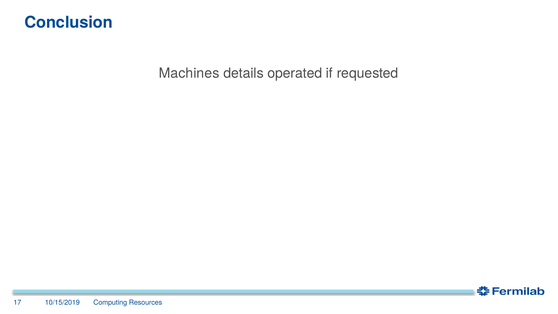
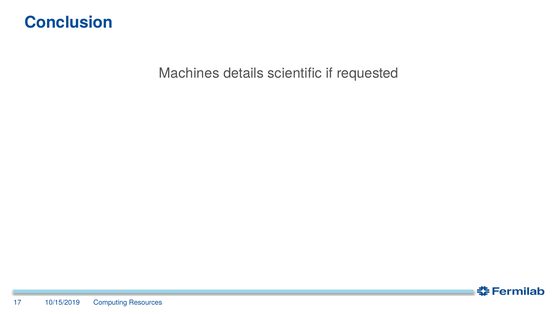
operated: operated -> scientific
